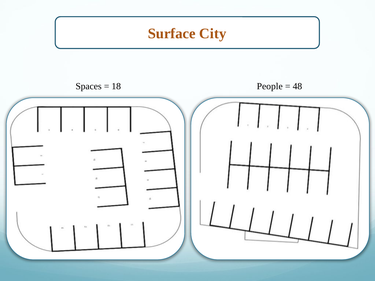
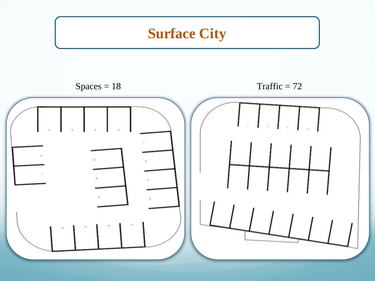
People: People -> Traffic
48: 48 -> 72
